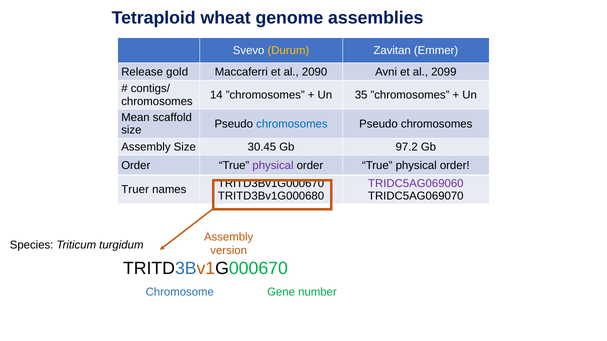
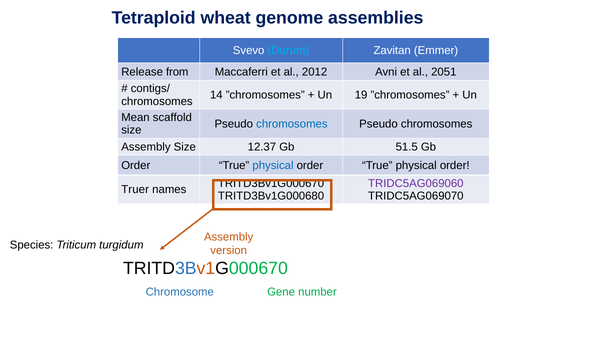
Durum colour: yellow -> light blue
gold: gold -> from
2090: 2090 -> 2012
2099: 2099 -> 2051
35: 35 -> 19
30.45: 30.45 -> 12.37
97.2: 97.2 -> 51.5
physical at (273, 166) colour: purple -> blue
